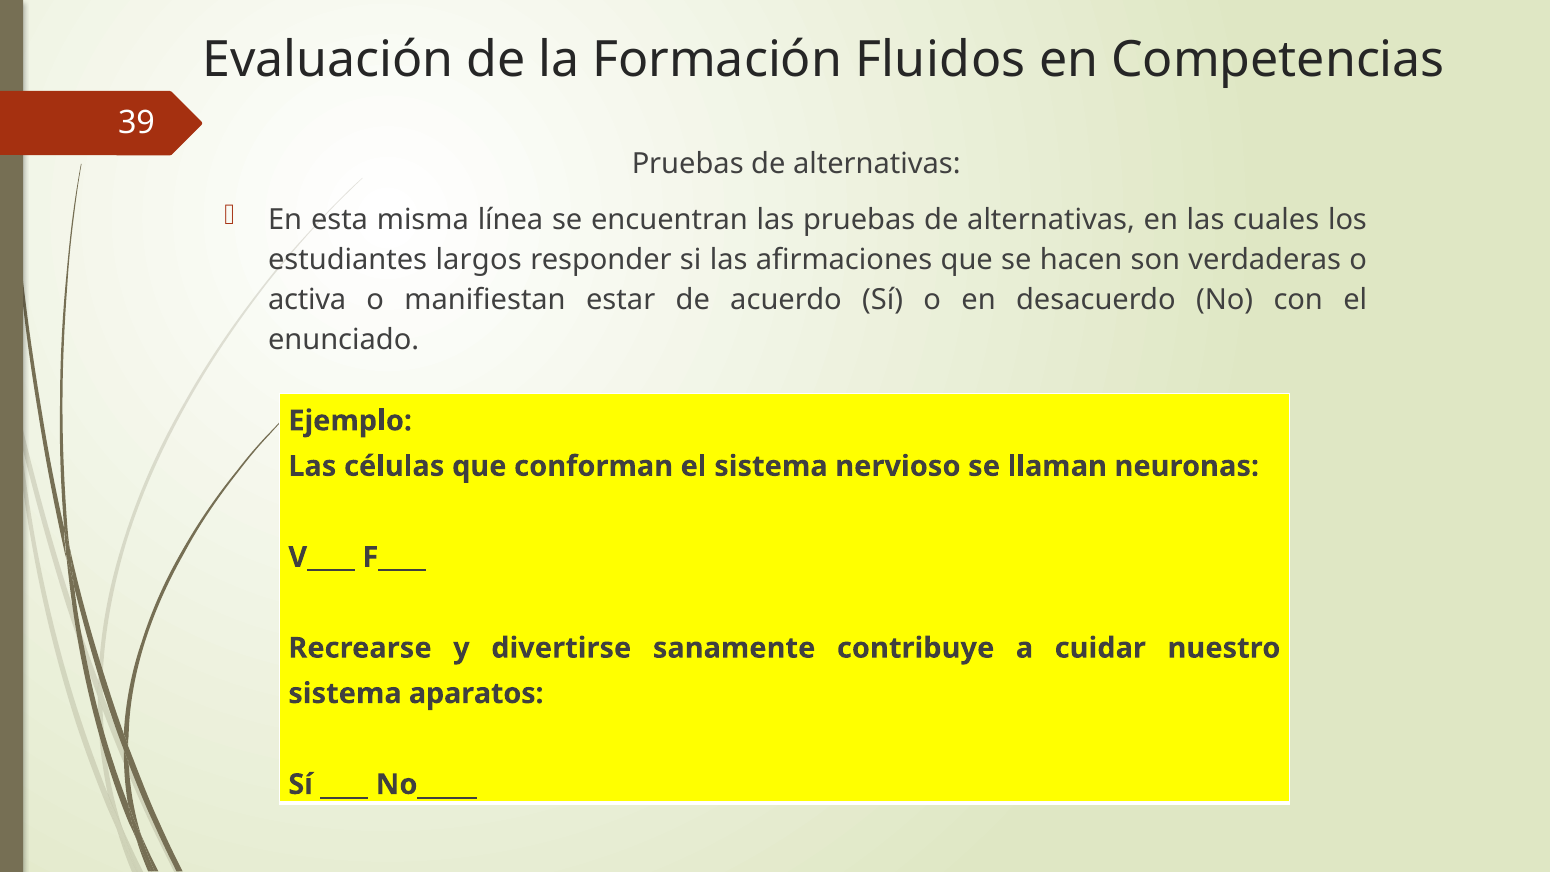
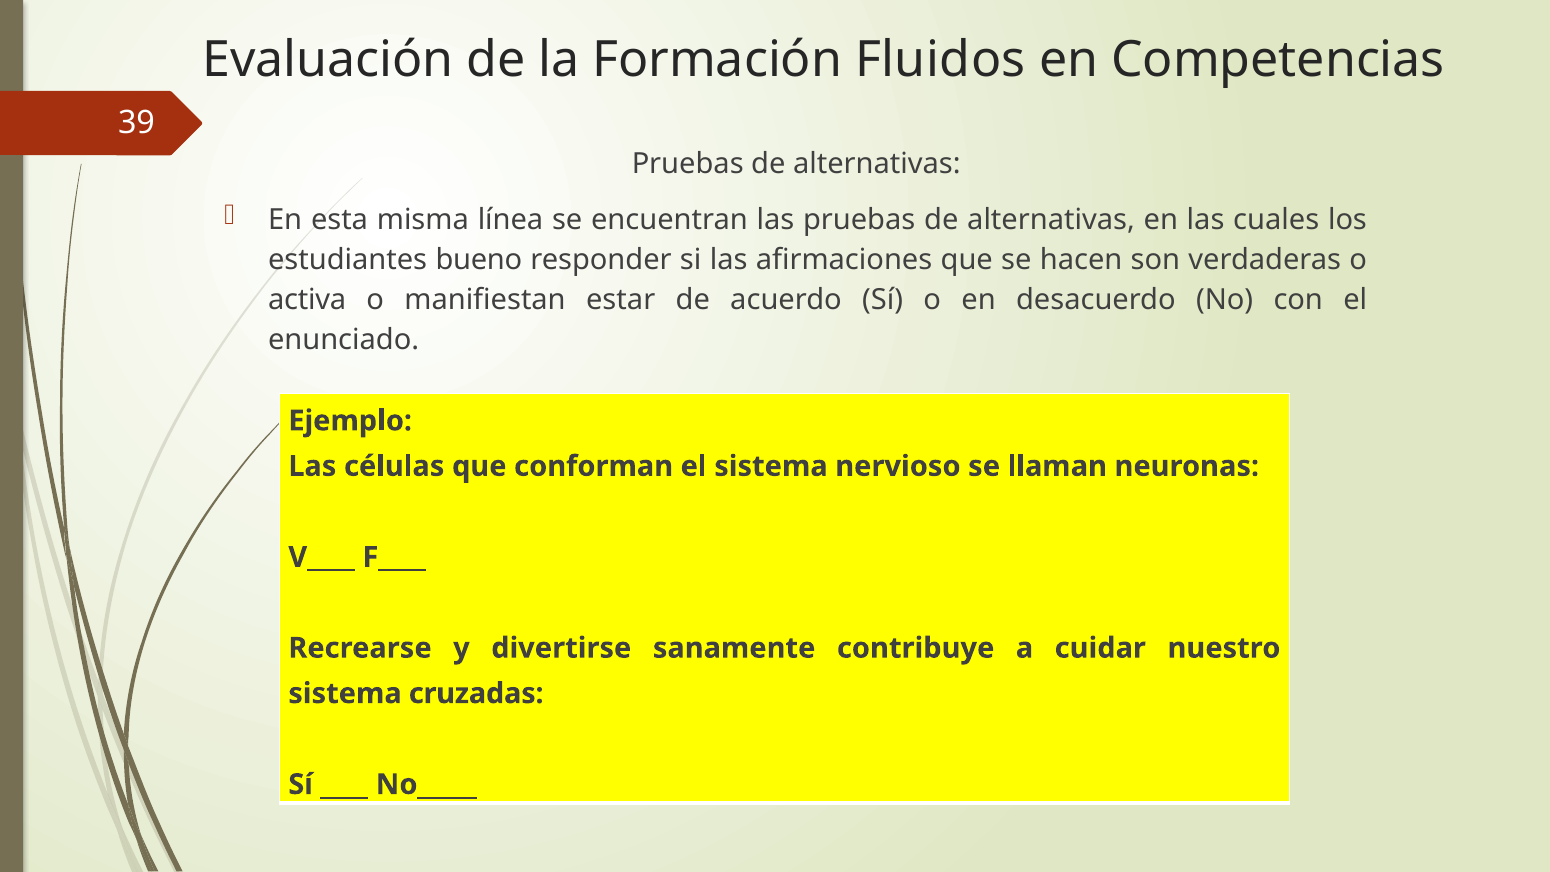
largos: largos -> bueno
aparatos: aparatos -> cruzadas
